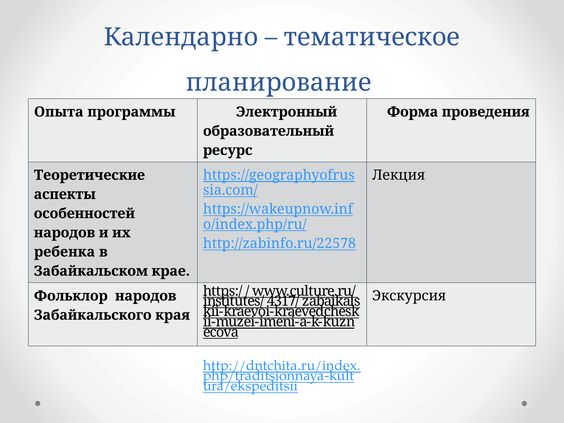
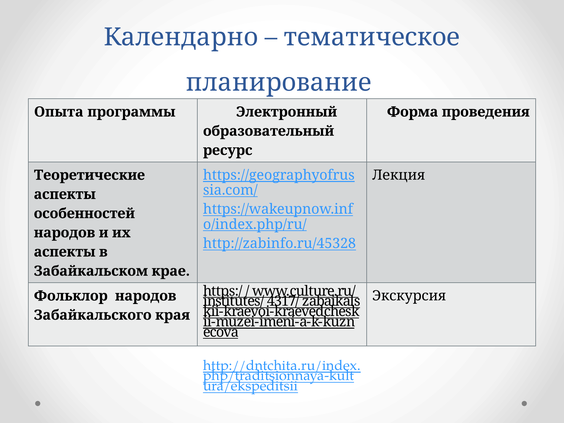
http://zabinfo.ru/22578: http://zabinfo.ru/22578 -> http://zabinfo.ru/45328
ребенка at (65, 252): ребенка -> аспекты
